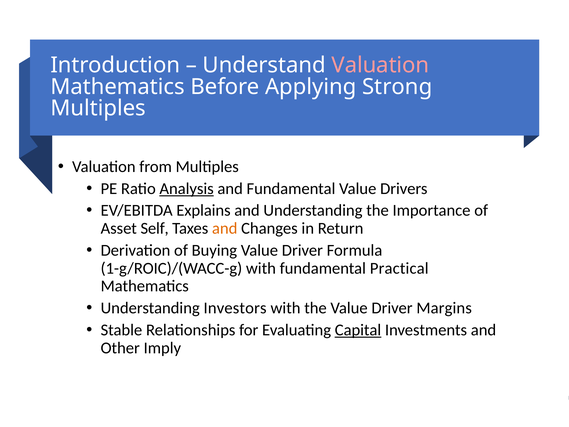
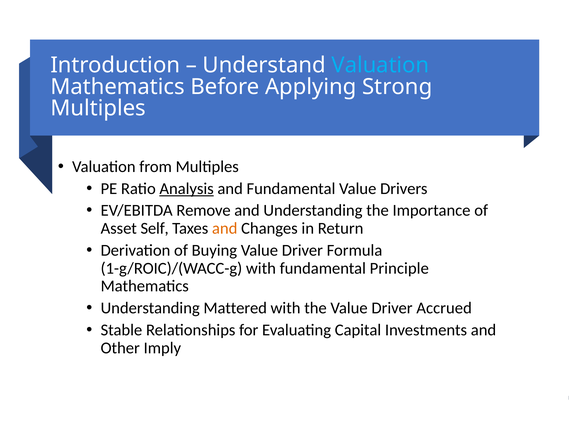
Valuation at (380, 65) colour: pink -> light blue
Explains: Explains -> Remove
Practical: Practical -> Principle
Investors: Investors -> Mattered
Margins: Margins -> Accrued
Capital underline: present -> none
